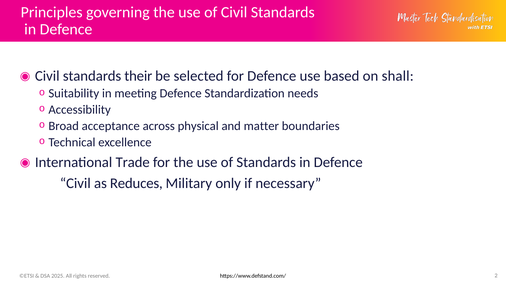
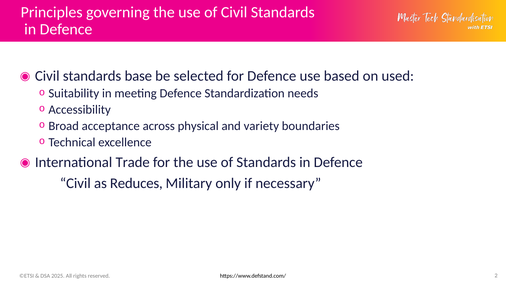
their: their -> base
shall: shall -> used
matter: matter -> variety
